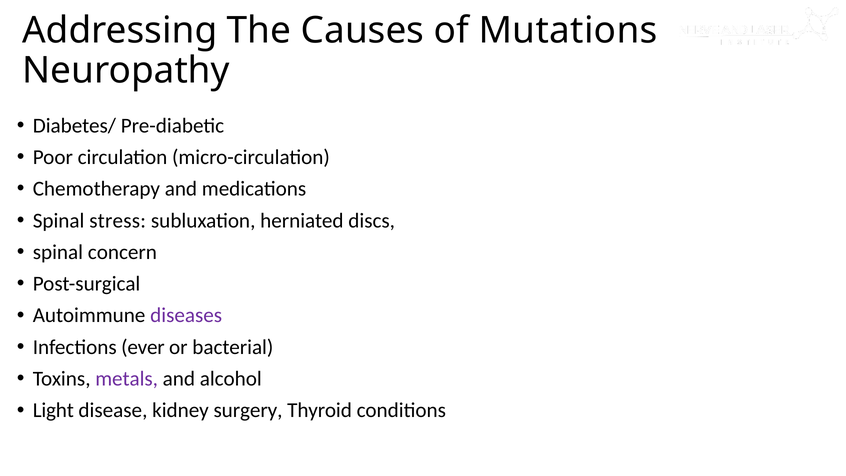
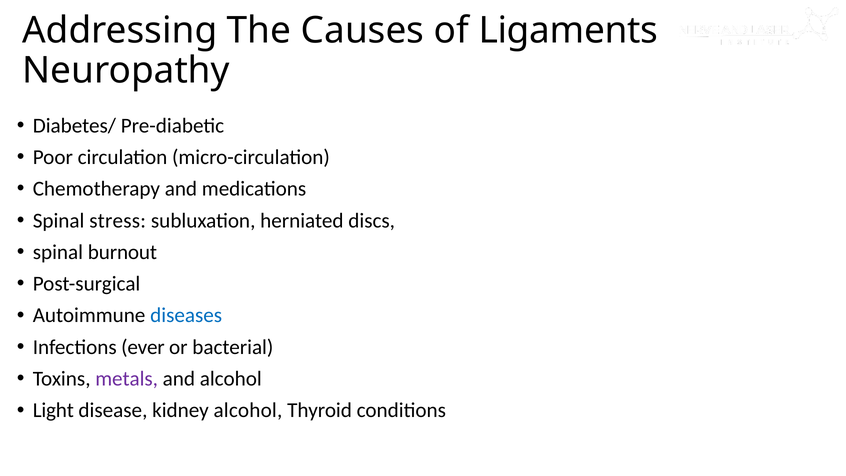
Mutations: Mutations -> Ligaments
concern: concern -> burnout
diseases colour: purple -> blue
kidney surgery: surgery -> alcohol
